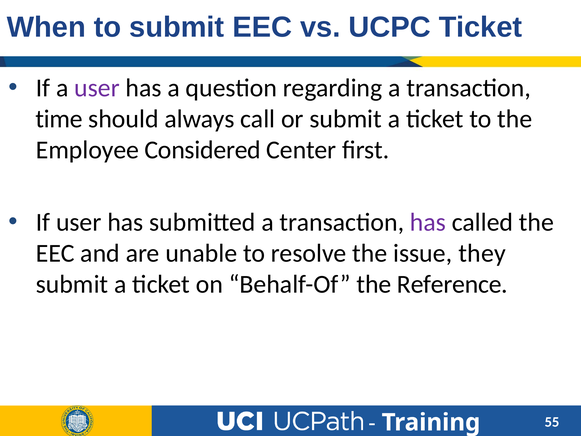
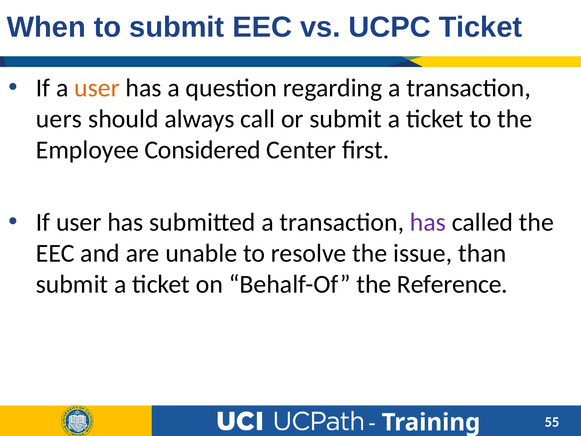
user at (97, 88) colour: purple -> orange
time: time -> uers
they: they -> than
